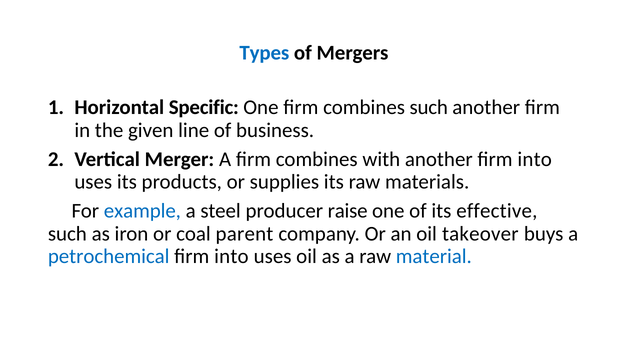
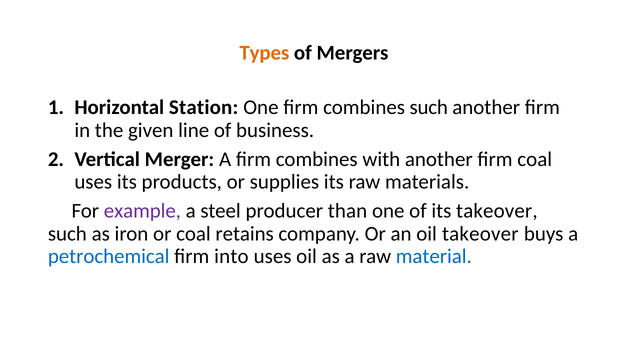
Types colour: blue -> orange
Specific: Specific -> Station
another firm into: into -> coal
example colour: blue -> purple
raise: raise -> than
its effective: effective -> takeover
parent: parent -> retains
